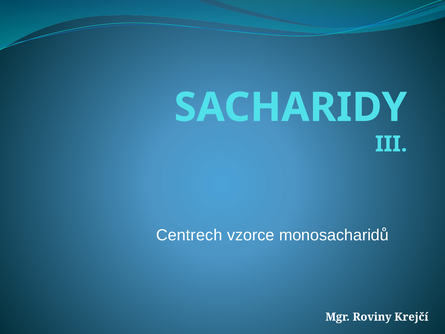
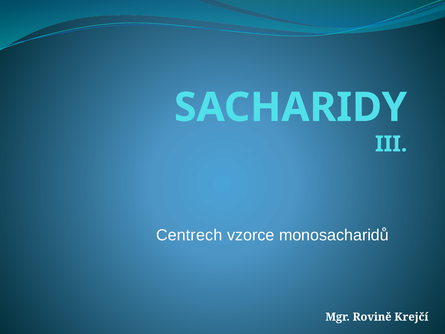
Roviny: Roviny -> Rovině
